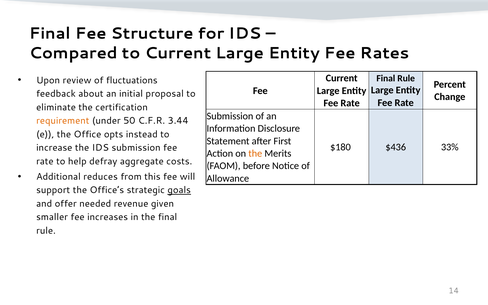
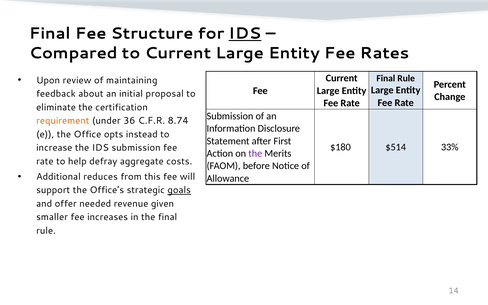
IDS at (245, 34) underline: none -> present
fluctuations: fluctuations -> maintaining
50: 50 -> 36
3.44: 3.44 -> 8.74
$436: $436 -> $514
the at (255, 154) colour: orange -> purple
